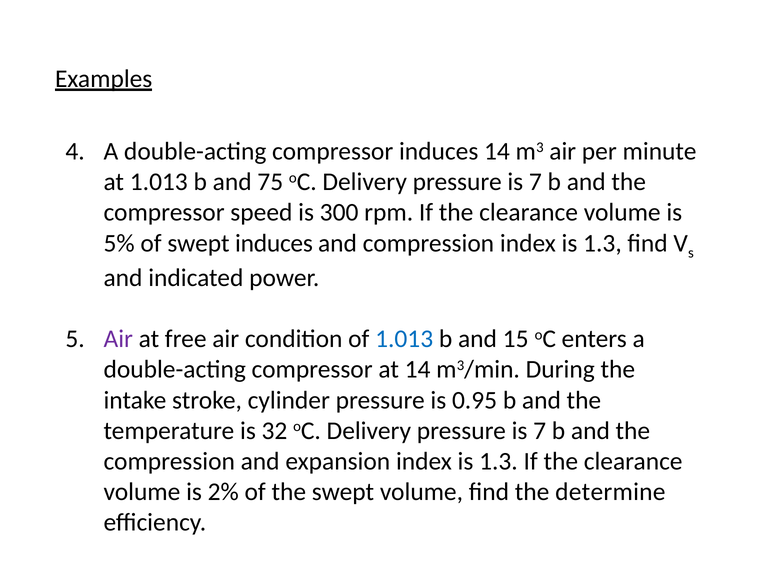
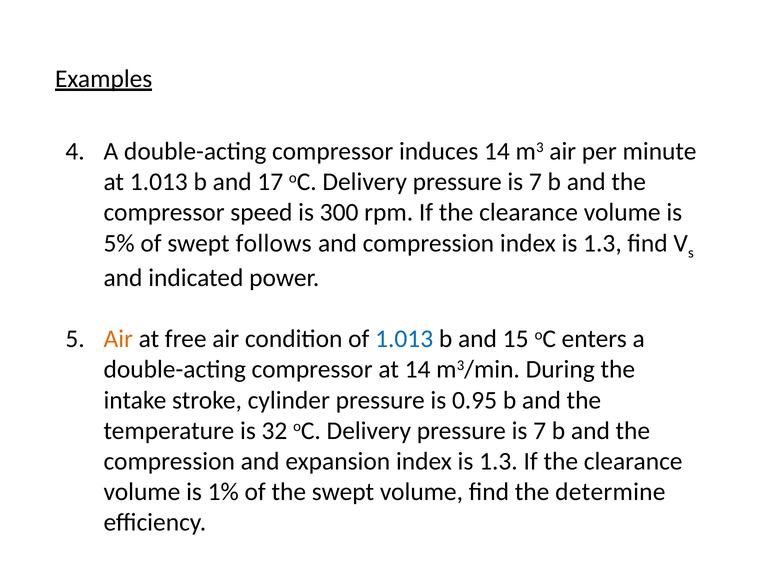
75: 75 -> 17
swept induces: induces -> follows
Air at (118, 339) colour: purple -> orange
2%: 2% -> 1%
